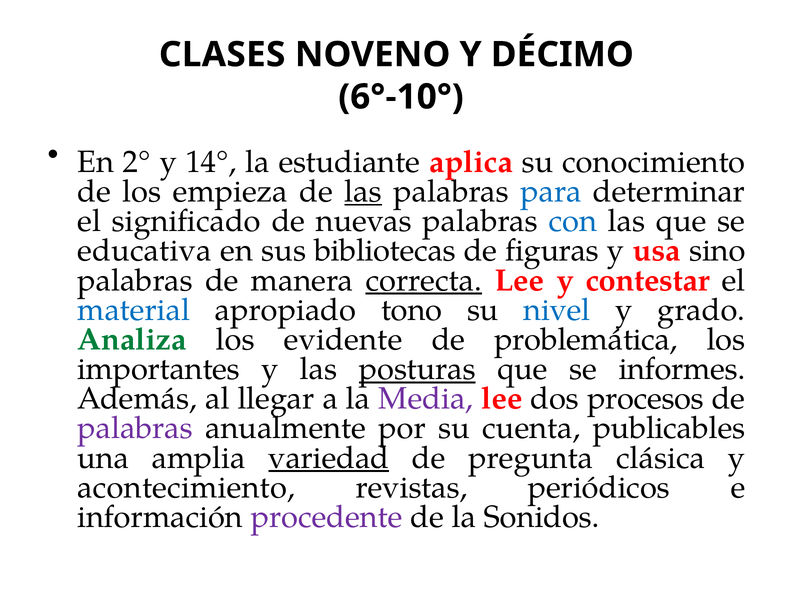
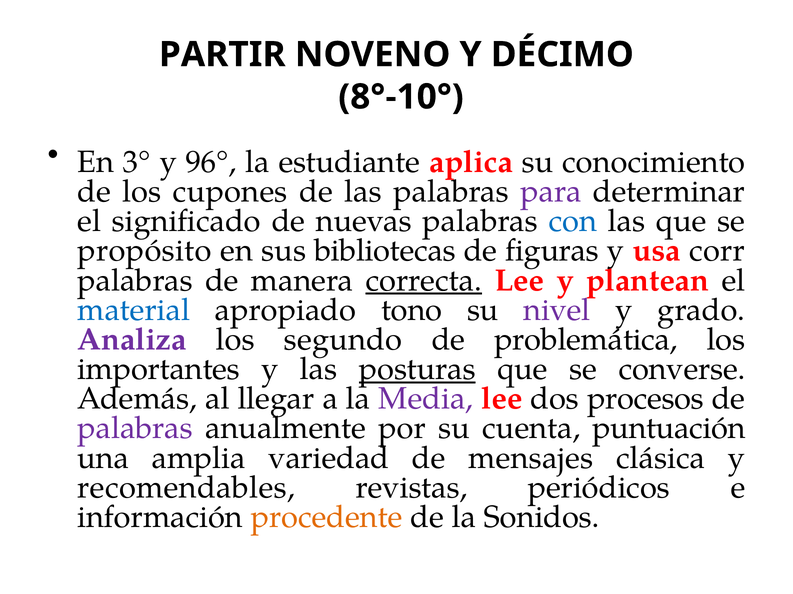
CLASES: CLASES -> PARTIR
6°-10°: 6°-10° -> 8°-10°
2°: 2° -> 3°
14°: 14° -> 96°
empieza: empieza -> cupones
las at (363, 192) underline: present -> none
para colour: blue -> purple
educativa: educativa -> propósito
sino: sino -> corr
contestar: contestar -> plantean
nivel colour: blue -> purple
Analiza colour: green -> purple
evidente: evidente -> segundo
informes: informes -> converse
publicables: publicables -> puntuación
variedad underline: present -> none
pregunta: pregunta -> mensajes
acontecimiento: acontecimiento -> recomendables
procedente colour: purple -> orange
